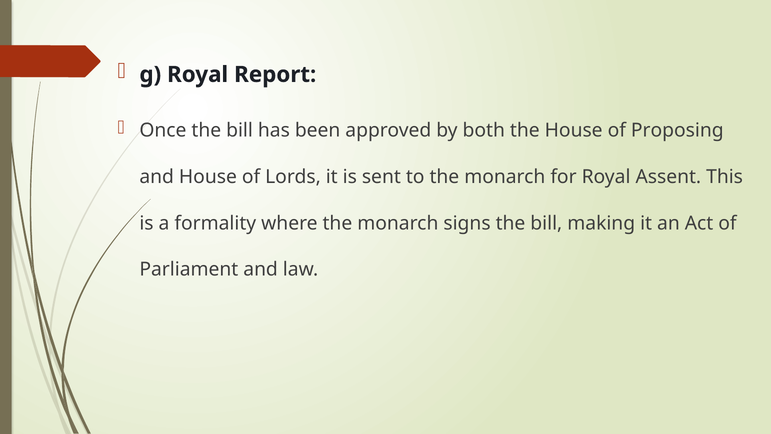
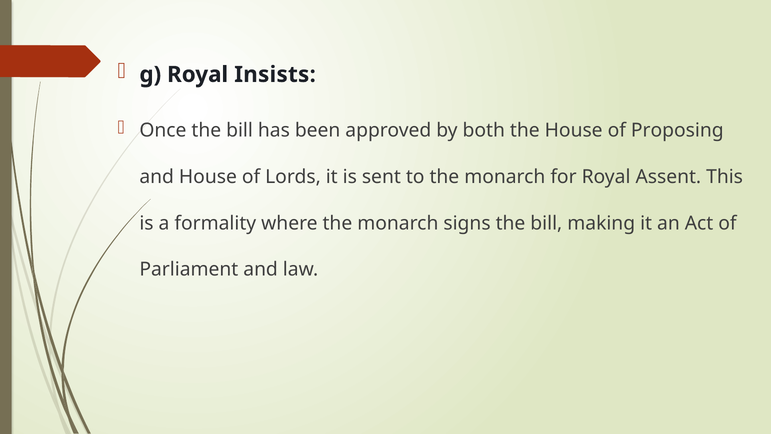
Report: Report -> Insists
